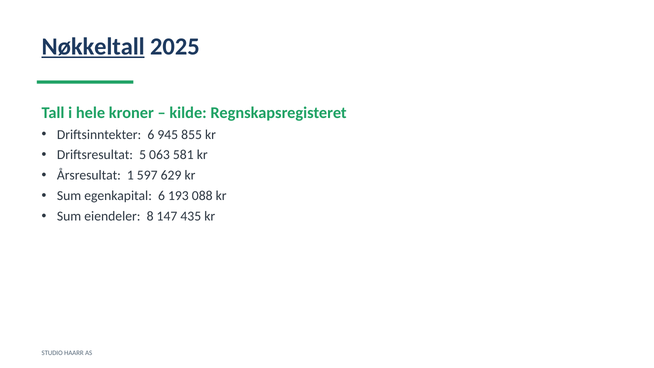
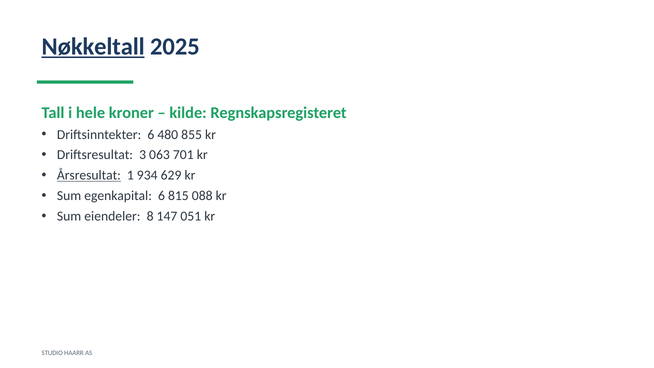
945: 945 -> 480
5: 5 -> 3
581: 581 -> 701
Årsresultat underline: none -> present
597: 597 -> 934
193: 193 -> 815
435: 435 -> 051
